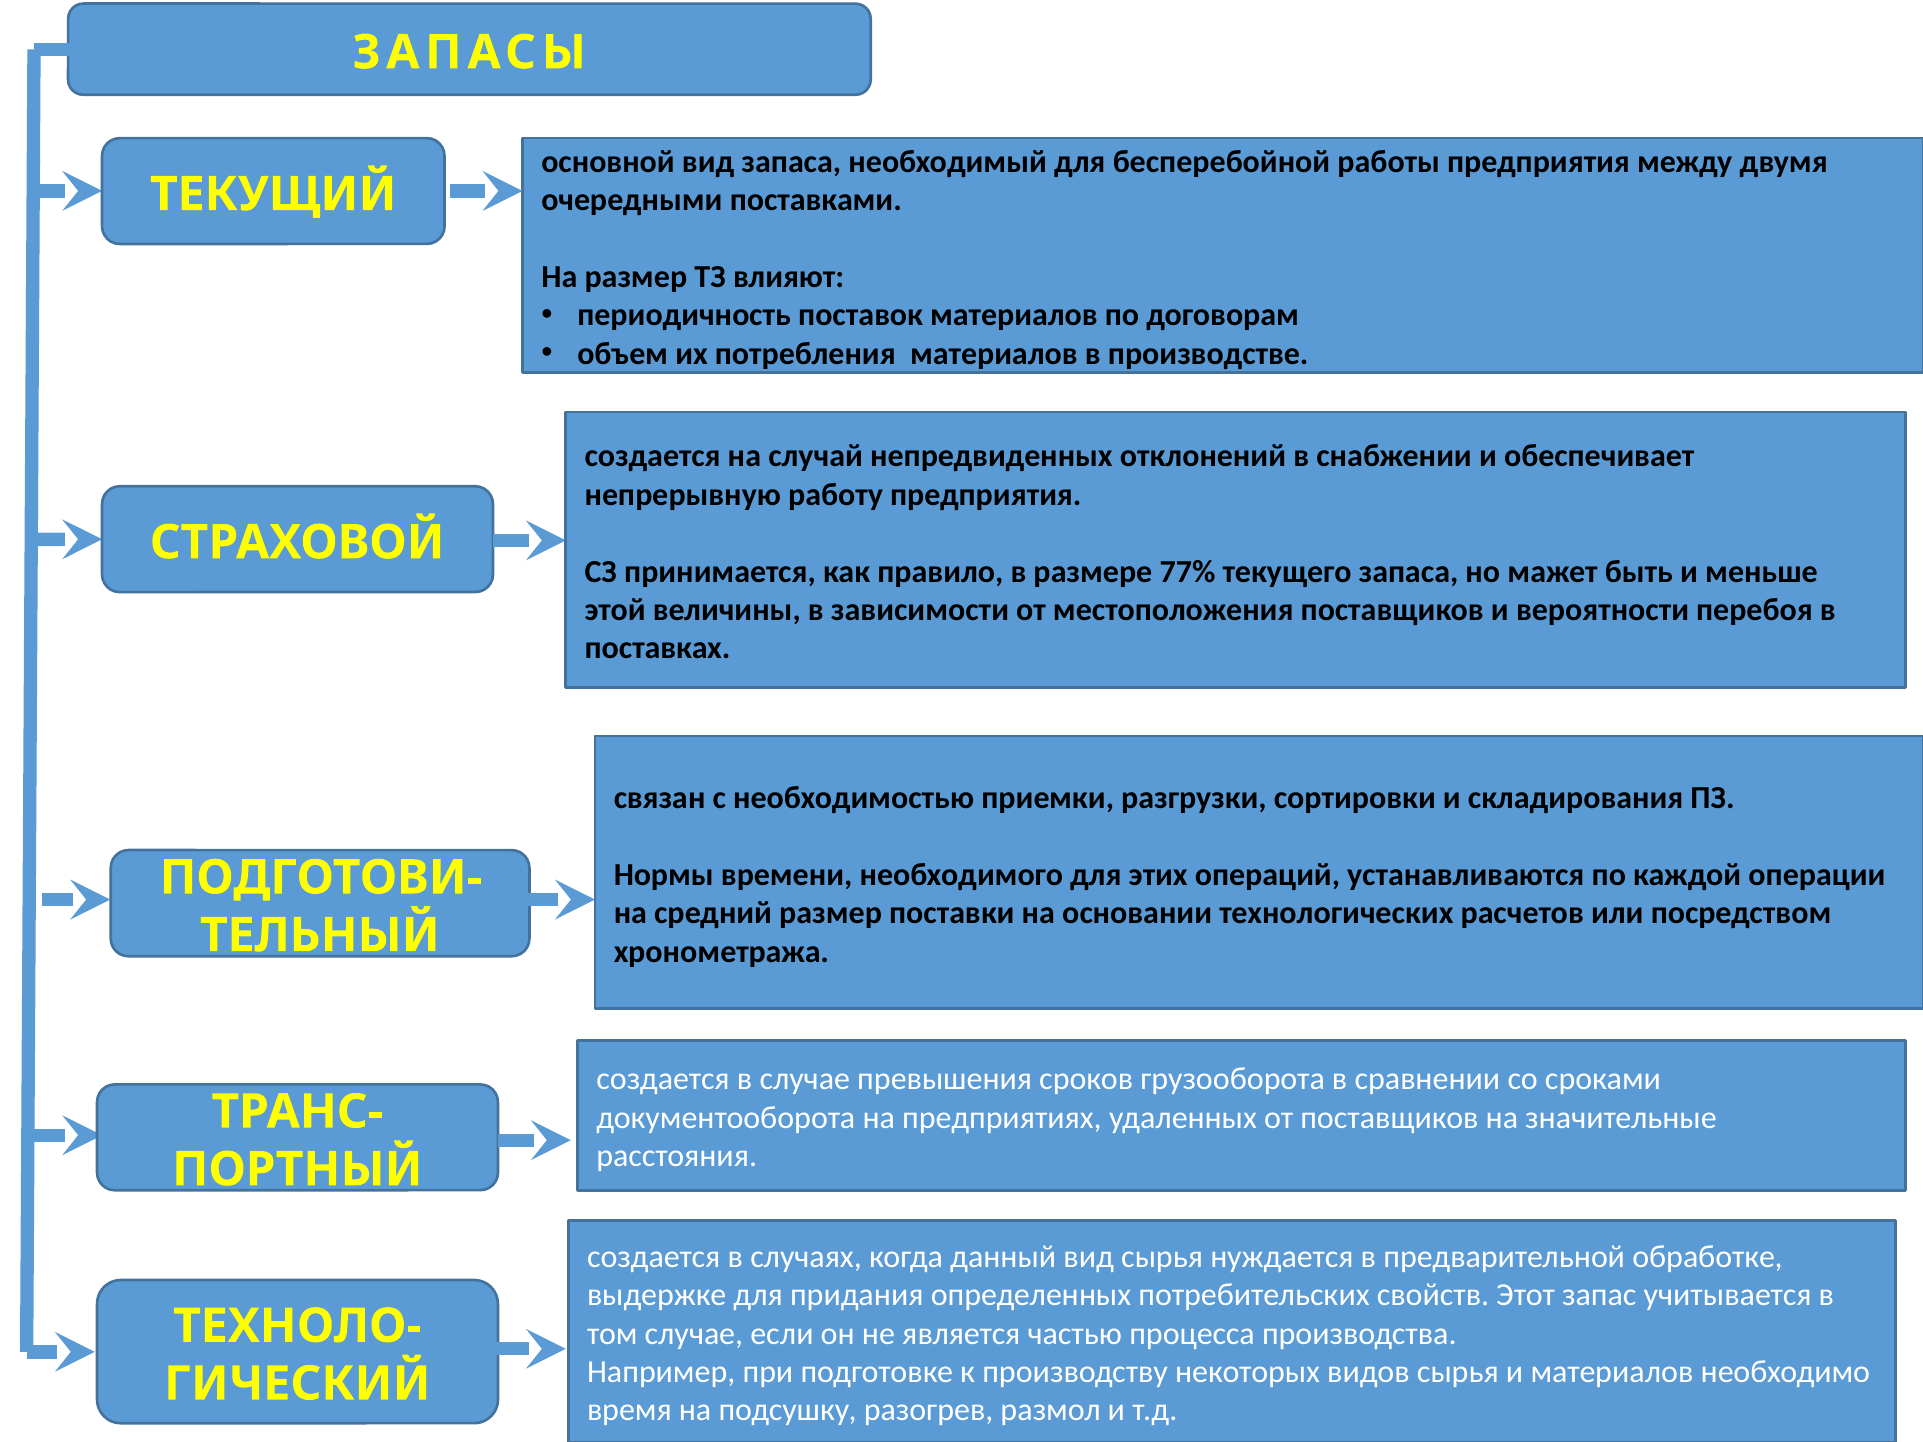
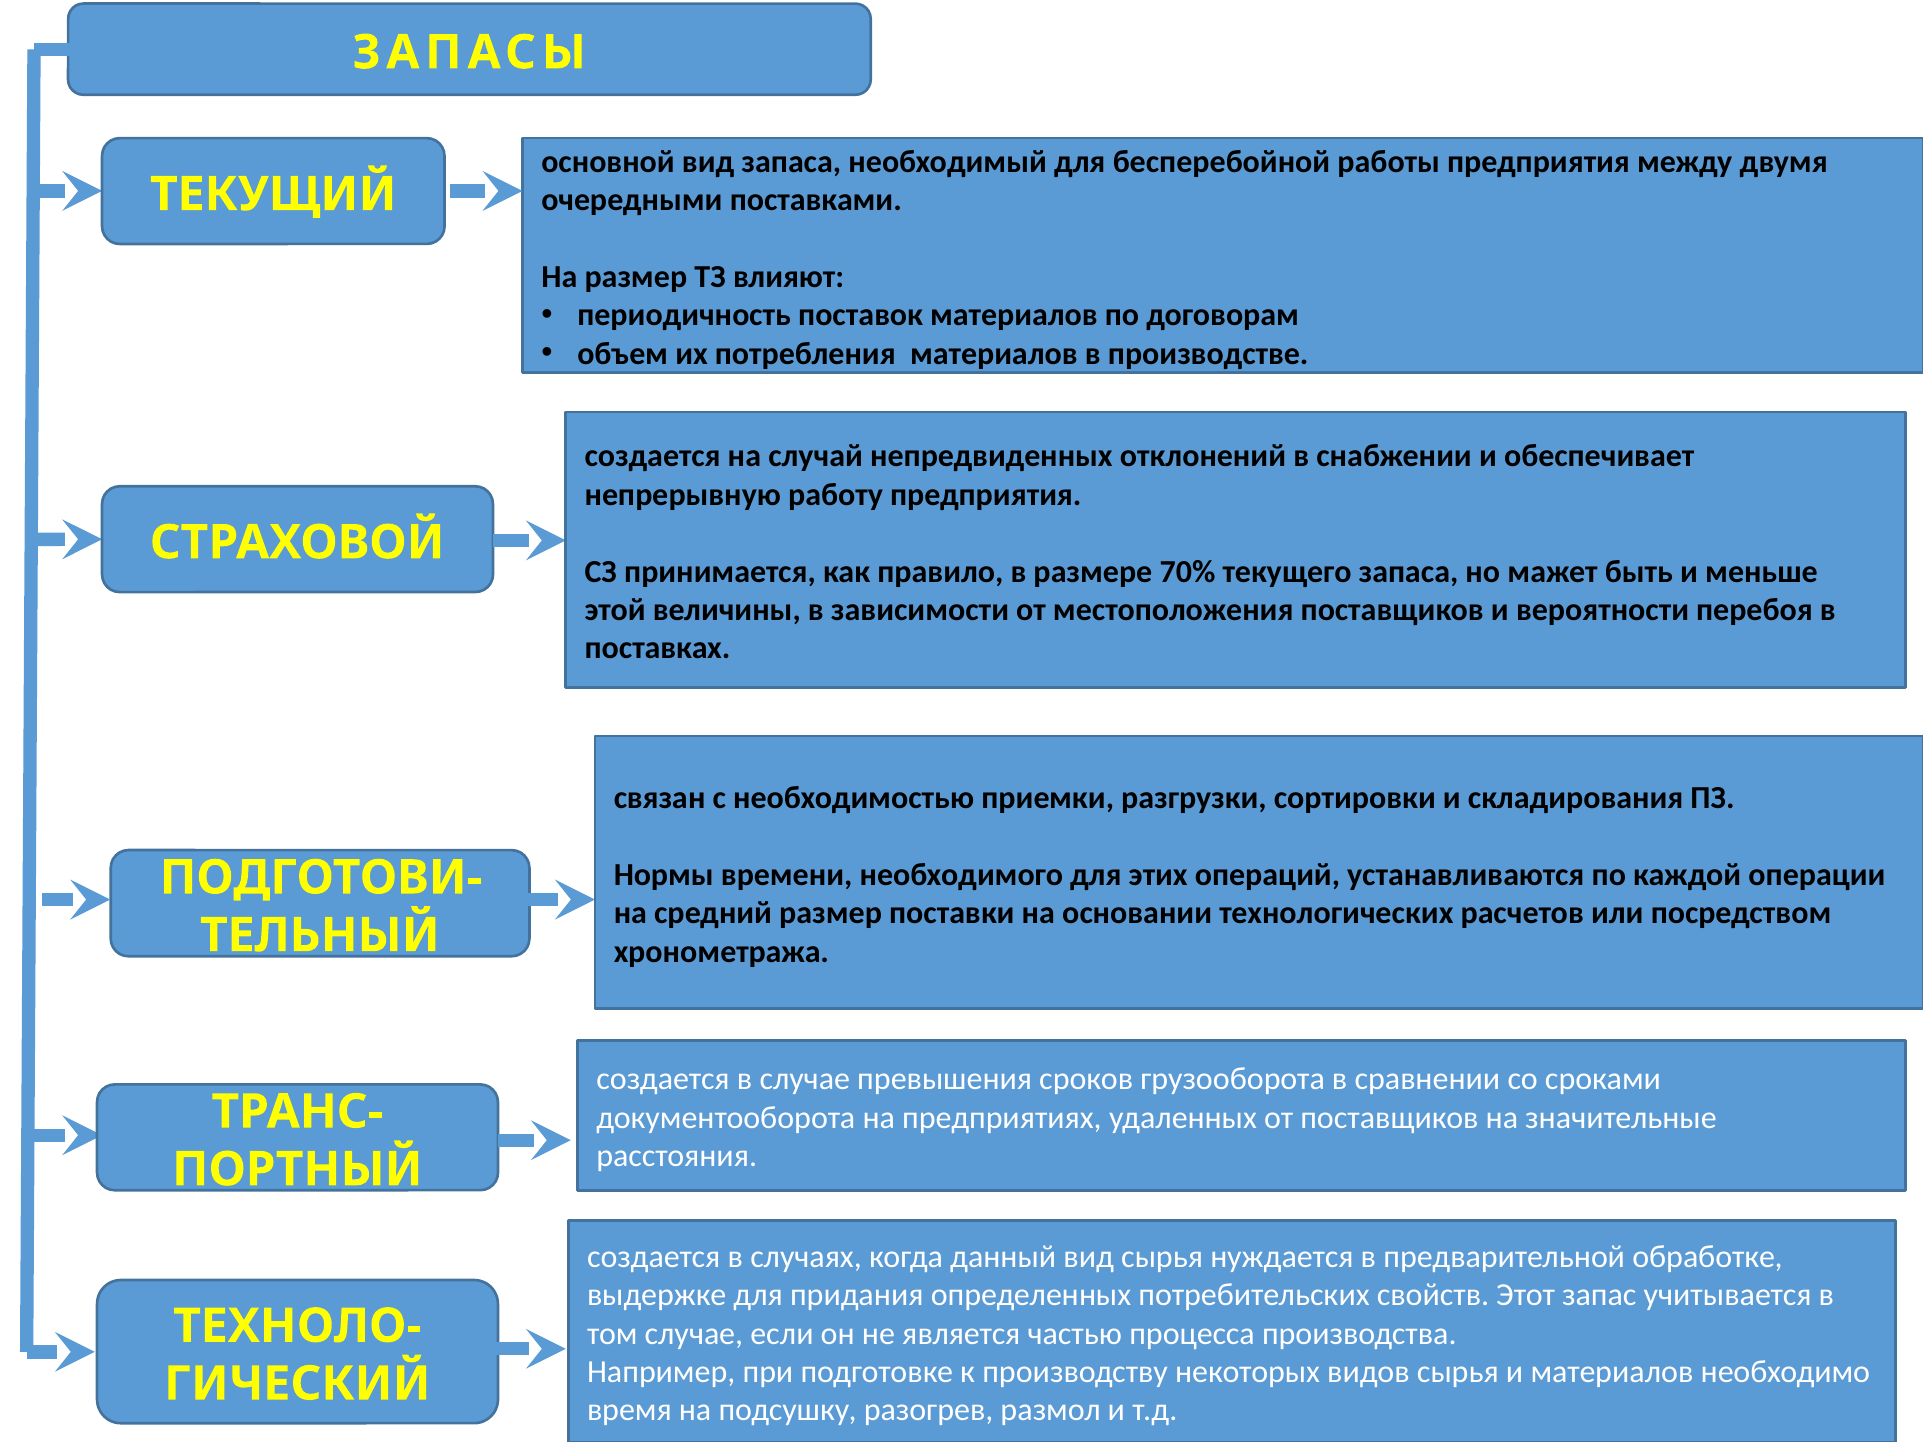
77%: 77% -> 70%
